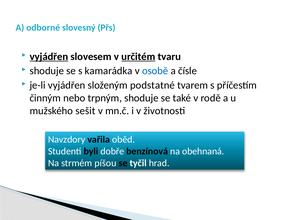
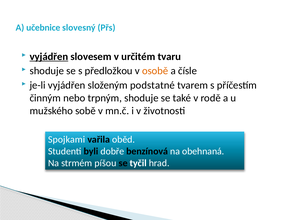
odborné: odborné -> učebnice
určitém underline: present -> none
kamarádka: kamarádka -> předložkou
osobě colour: blue -> orange
sešit: sešit -> sobě
Navzdory: Navzdory -> Spojkami
